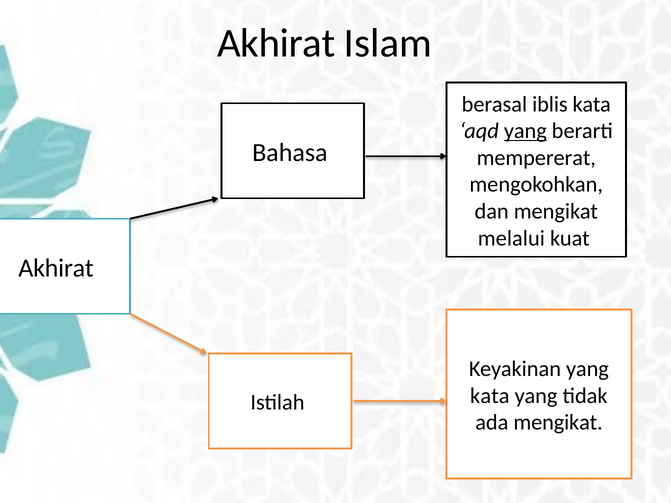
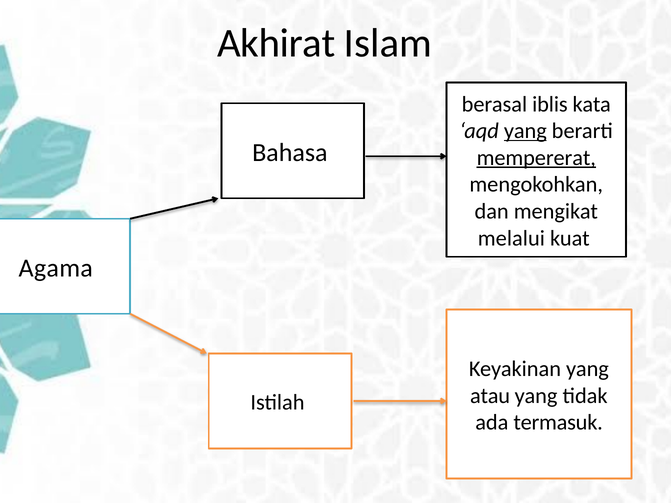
mempererat underline: none -> present
Akhirat at (56, 268): Akhirat -> Agama
kata at (490, 396): kata -> atau
ada mengikat: mengikat -> termasuk
